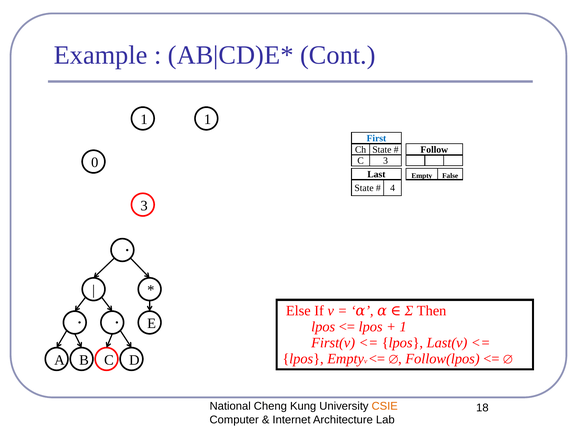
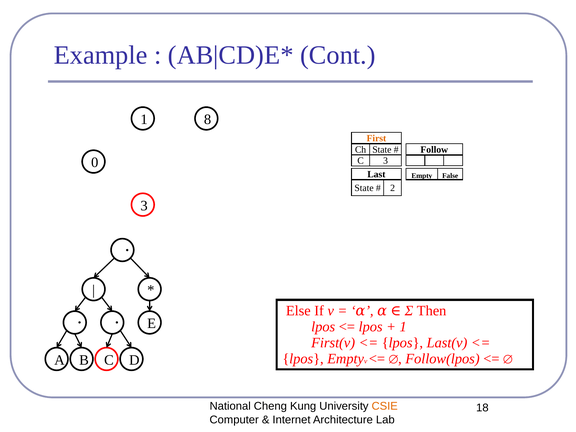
1 1: 1 -> 8
First colour: blue -> orange
4: 4 -> 2
